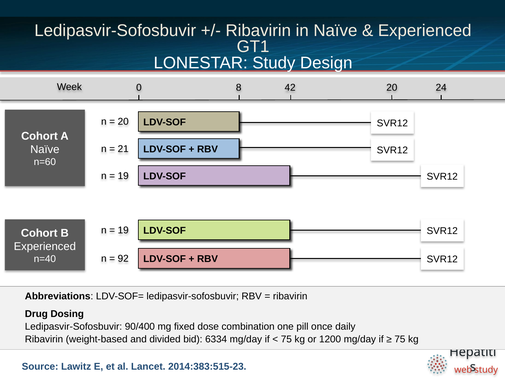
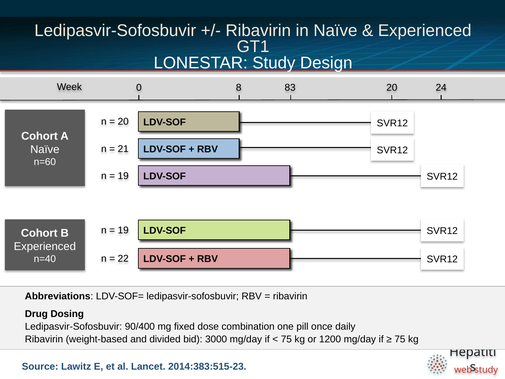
42: 42 -> 83
92: 92 -> 22
6334: 6334 -> 3000
